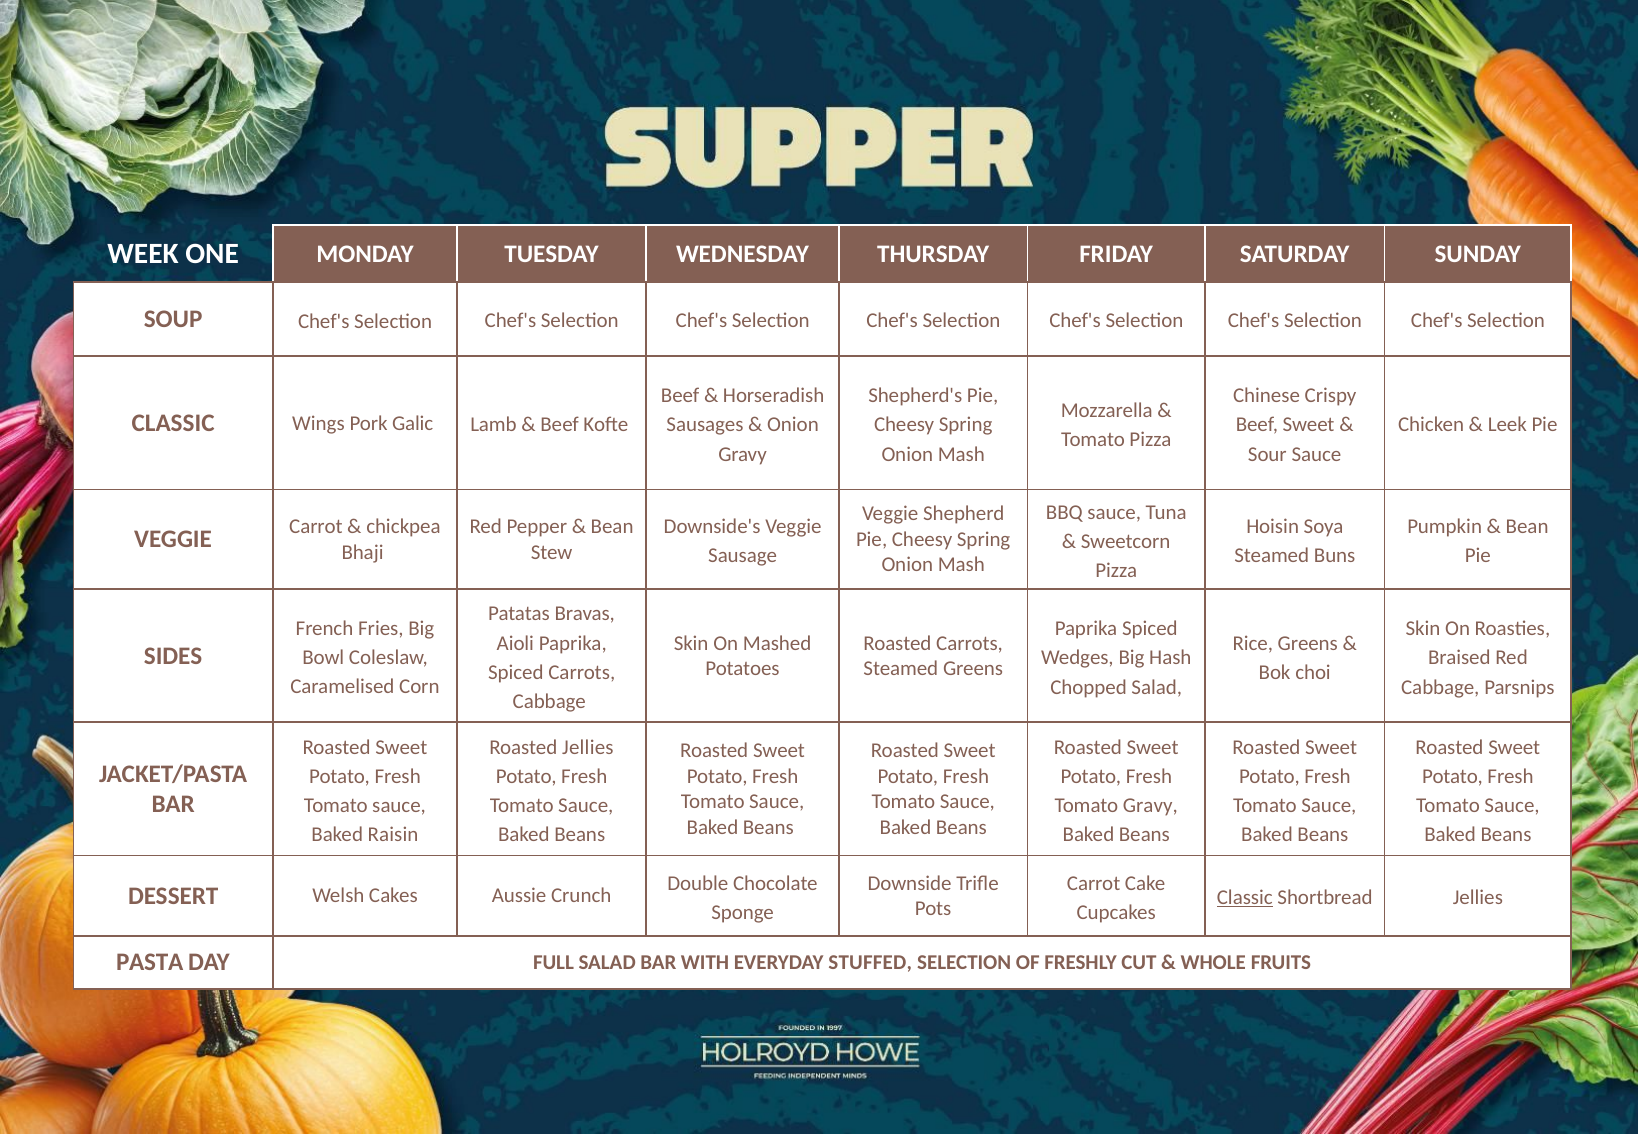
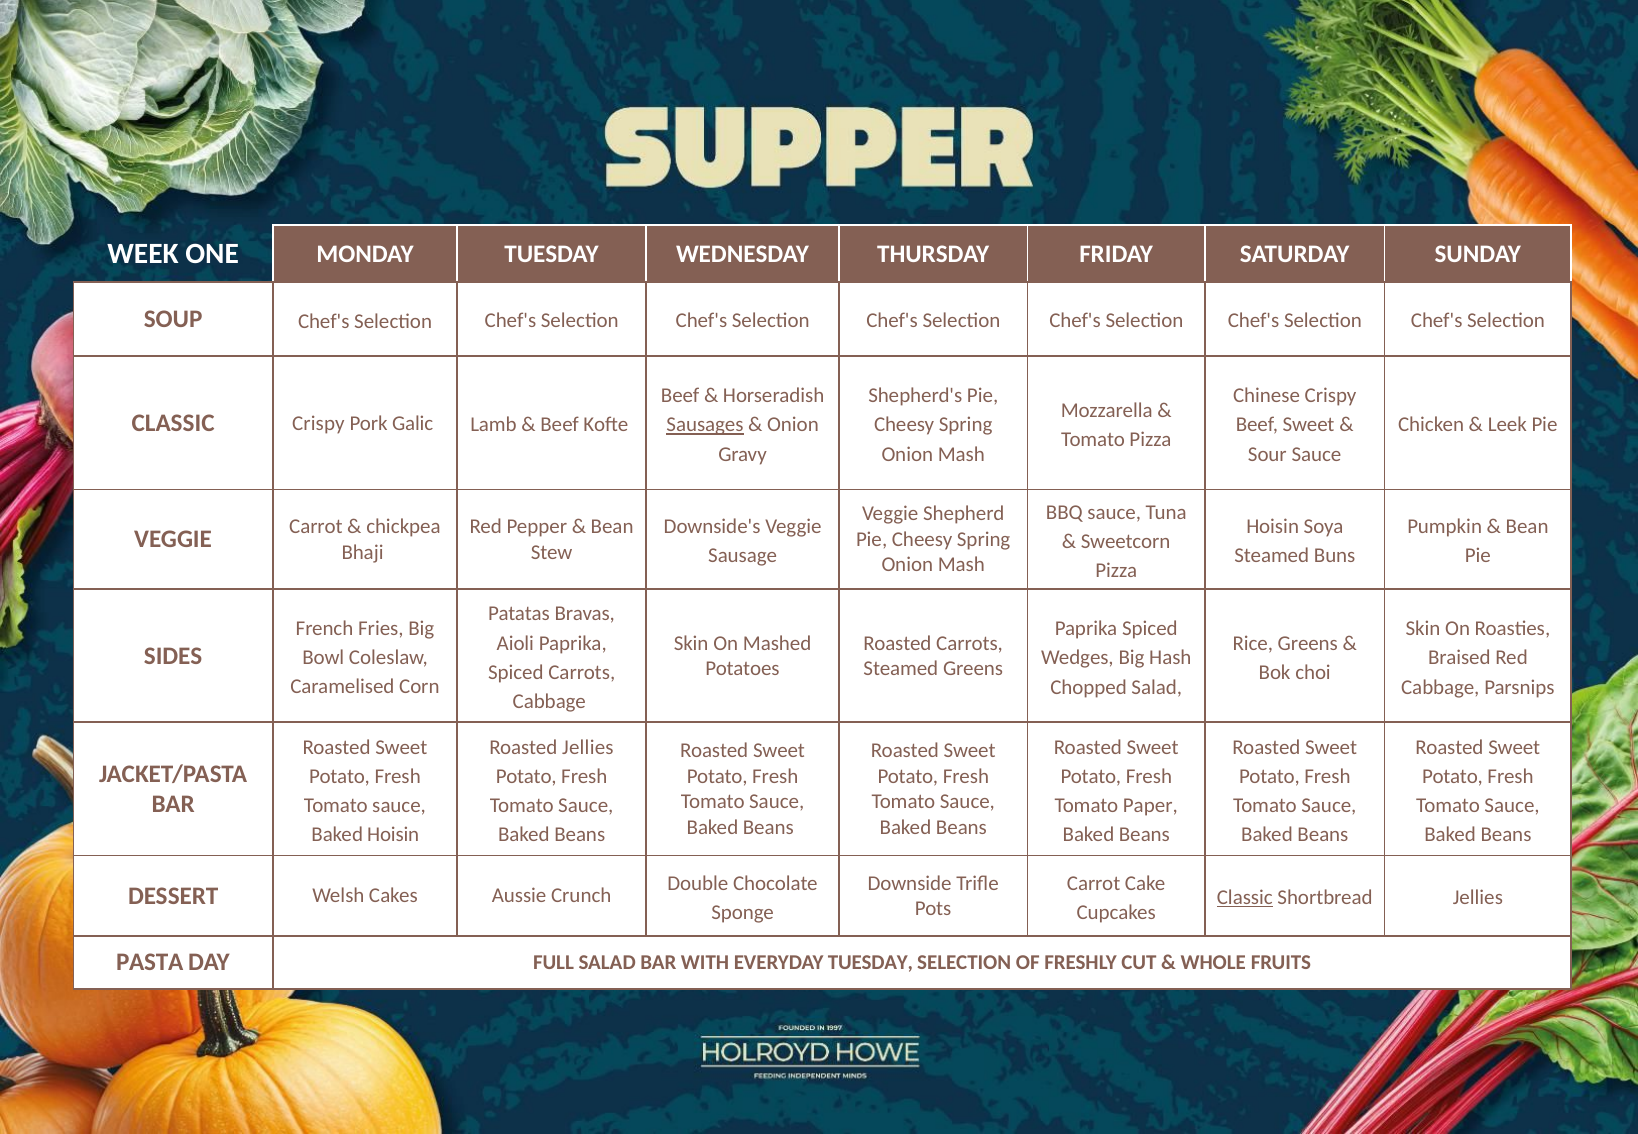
CLASSIC Wings: Wings -> Crispy
Sausages underline: none -> present
Tomato Gravy: Gravy -> Paper
Baked Raisin: Raisin -> Hoisin
EVERYDAY STUFFED: STUFFED -> TUESDAY
